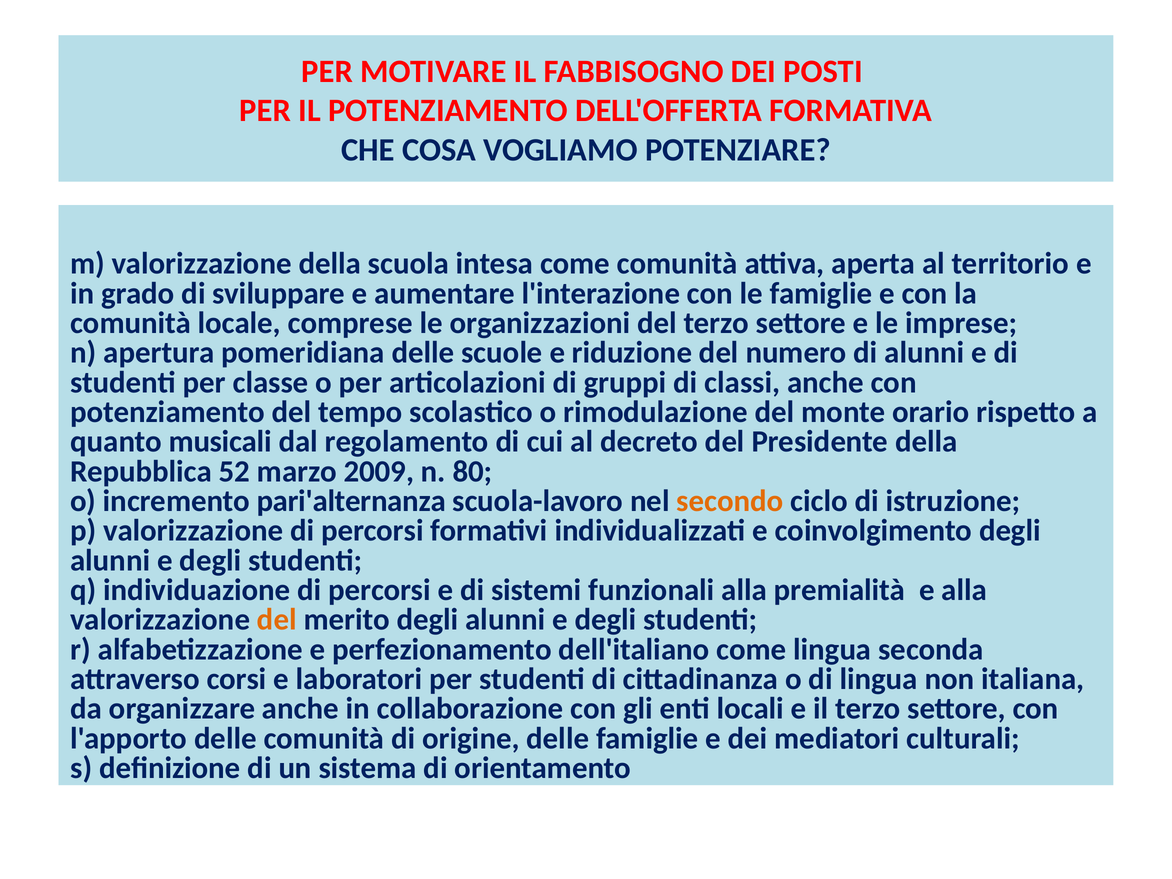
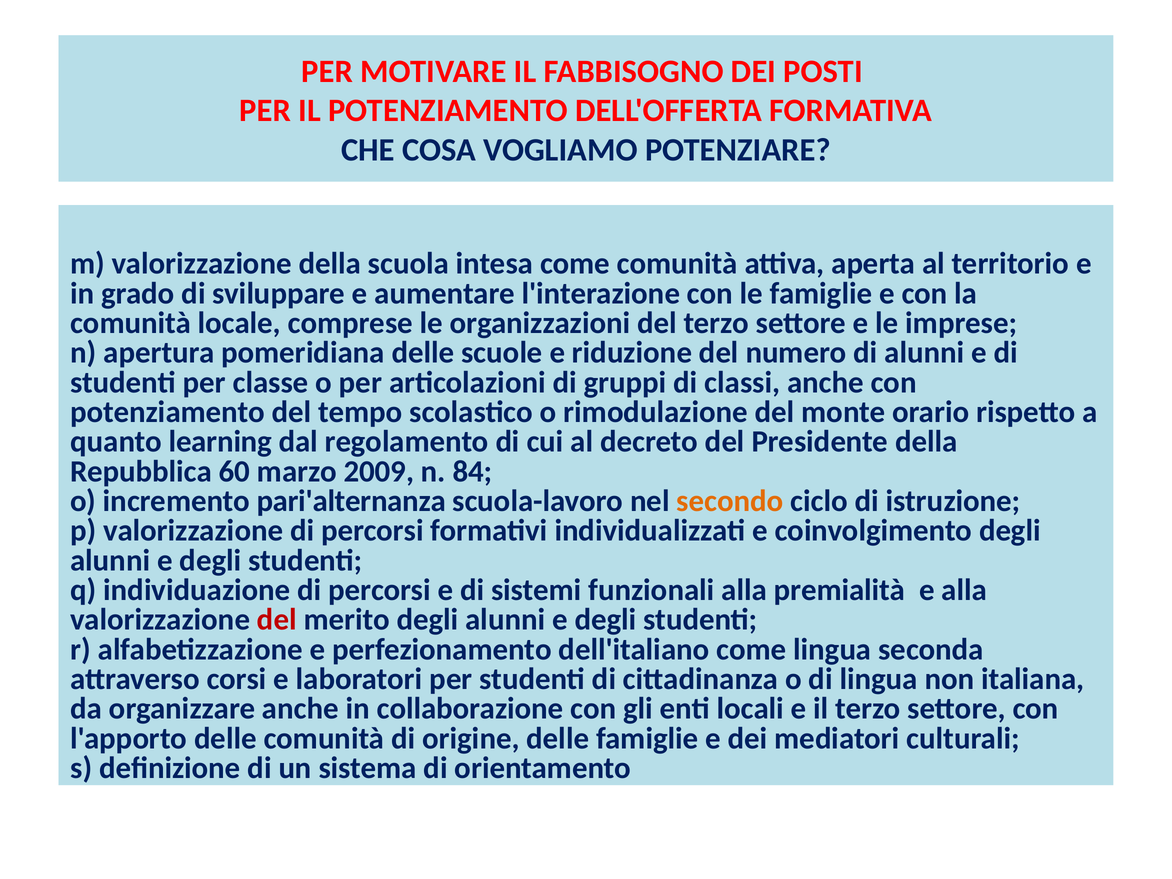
musicali: musicali -> learning
52: 52 -> 60
80: 80 -> 84
del at (277, 620) colour: orange -> red
